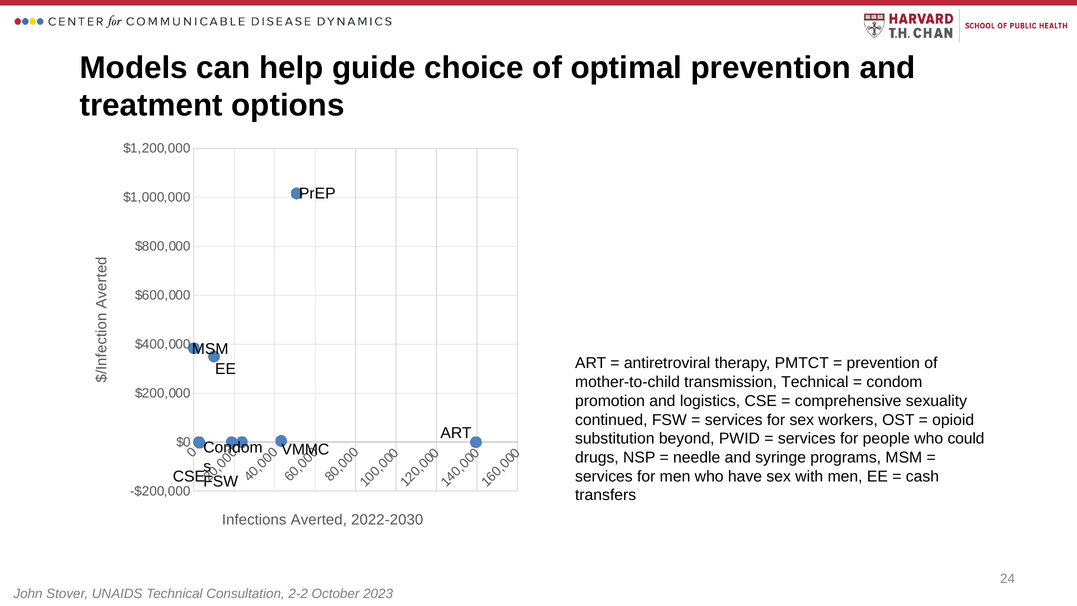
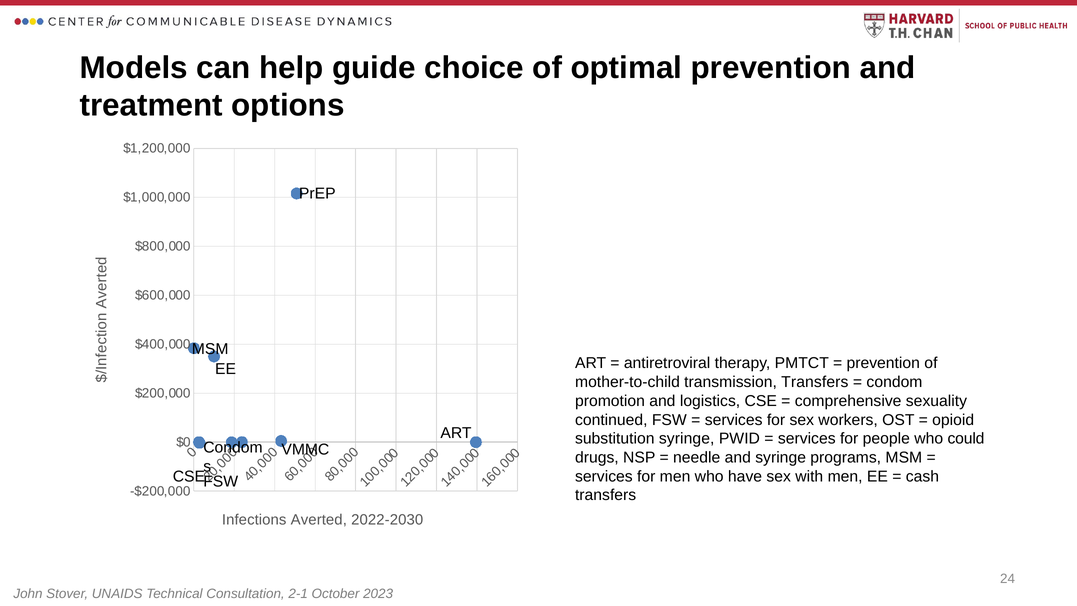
transmission Technical: Technical -> Transfers
substitution beyond: beyond -> syringe
2-2: 2-2 -> 2-1
